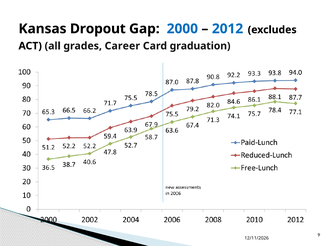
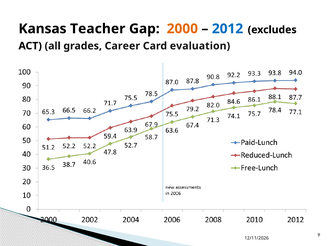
Dropout: Dropout -> Teacher
2000 colour: blue -> orange
graduation: graduation -> evaluation
